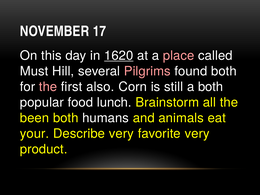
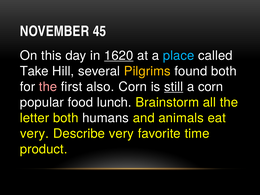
17: 17 -> 45
place colour: pink -> light blue
Must: Must -> Take
Pilgrims colour: pink -> yellow
still underline: none -> present
a both: both -> corn
been: been -> letter
your at (35, 134): your -> very
favorite very: very -> time
